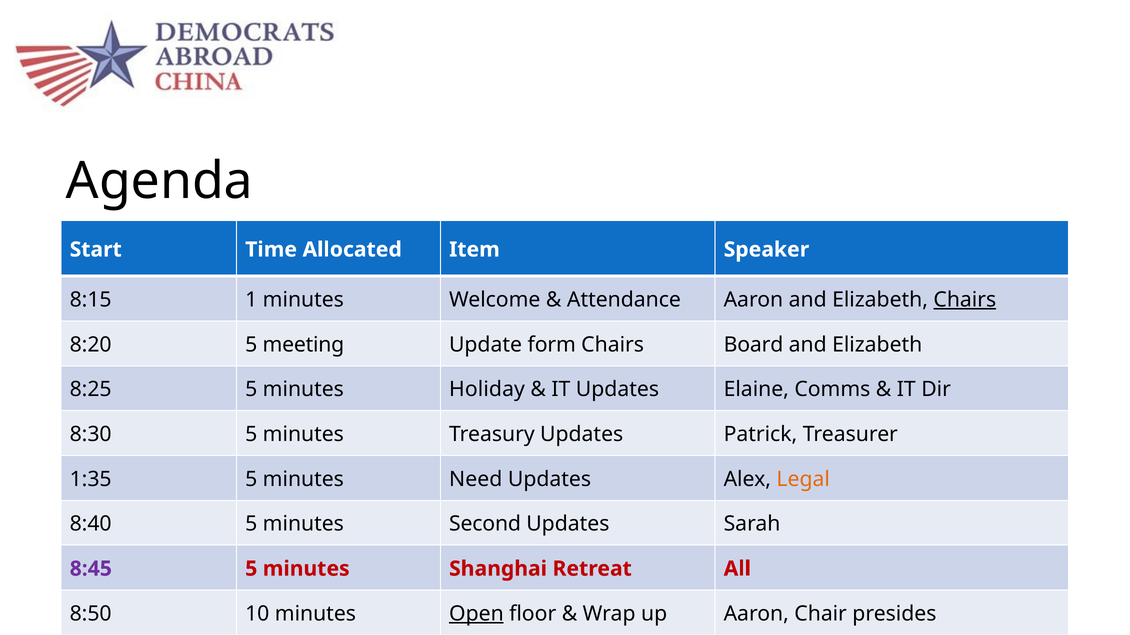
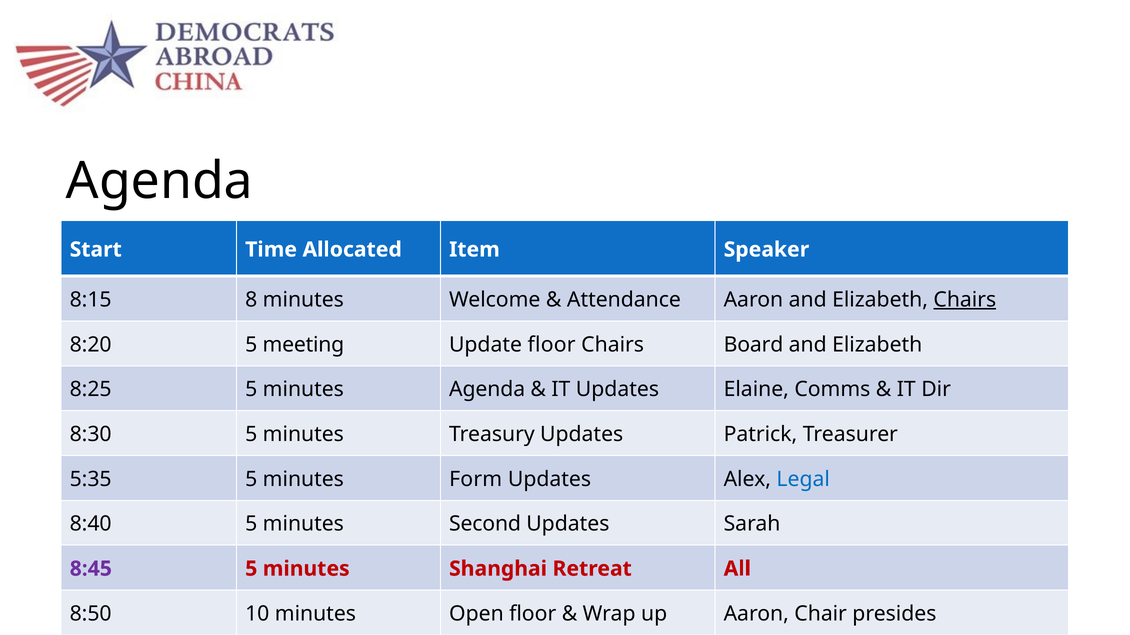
1: 1 -> 8
Update form: form -> floor
minutes Holiday: Holiday -> Agenda
1:35: 1:35 -> 5:35
Need: Need -> Form
Legal colour: orange -> blue
Open underline: present -> none
